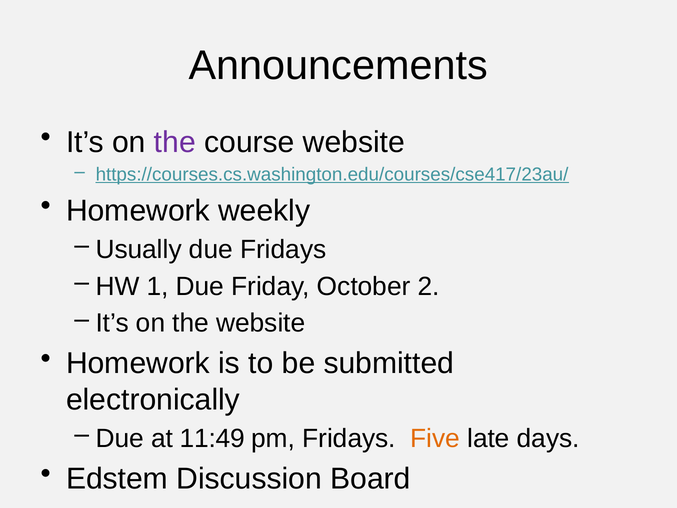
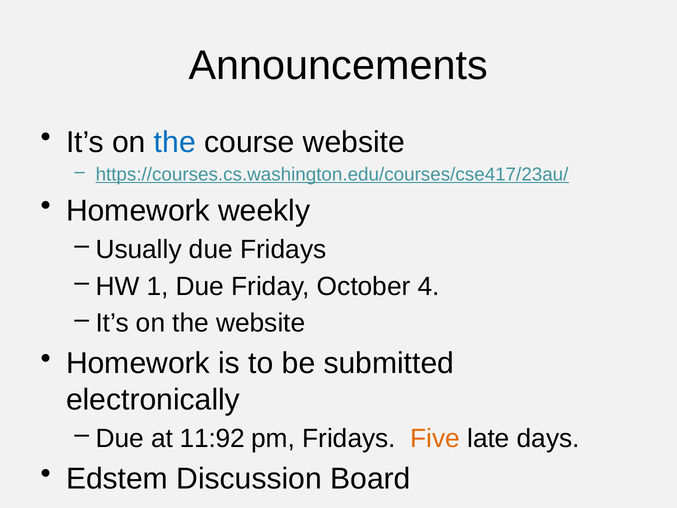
the at (175, 142) colour: purple -> blue
2: 2 -> 4
11:49: 11:49 -> 11:92
